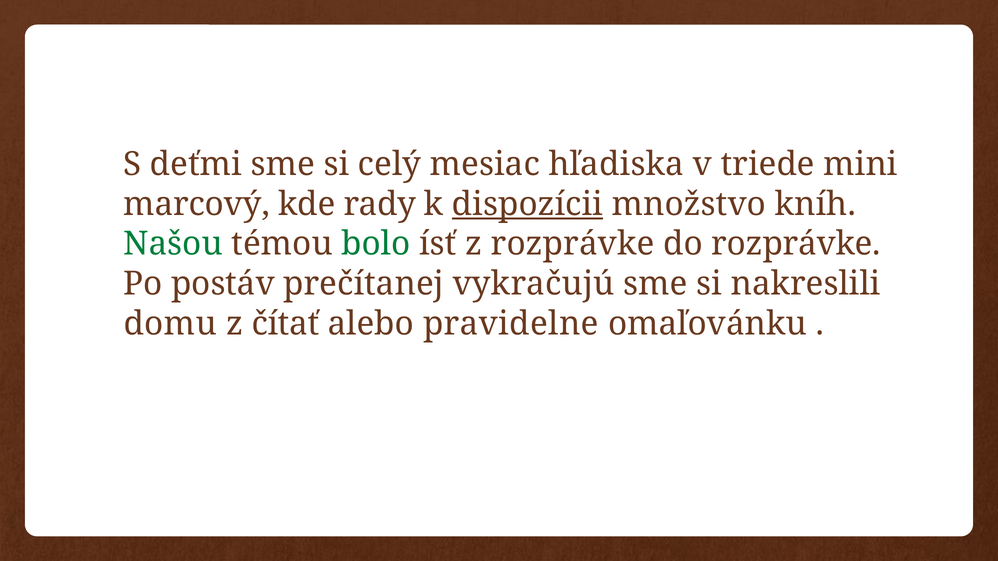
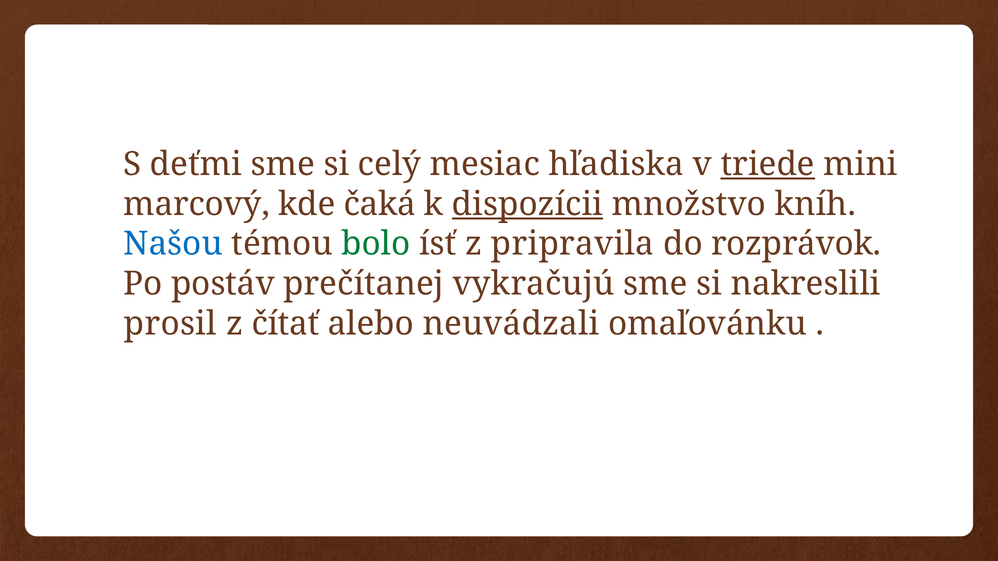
triede underline: none -> present
rady: rady -> čaká
Našou colour: green -> blue
z rozprávke: rozprávke -> pripravila
do rozprávke: rozprávke -> rozprávok
domu: domu -> prosil
pravidelne: pravidelne -> neuvádzali
